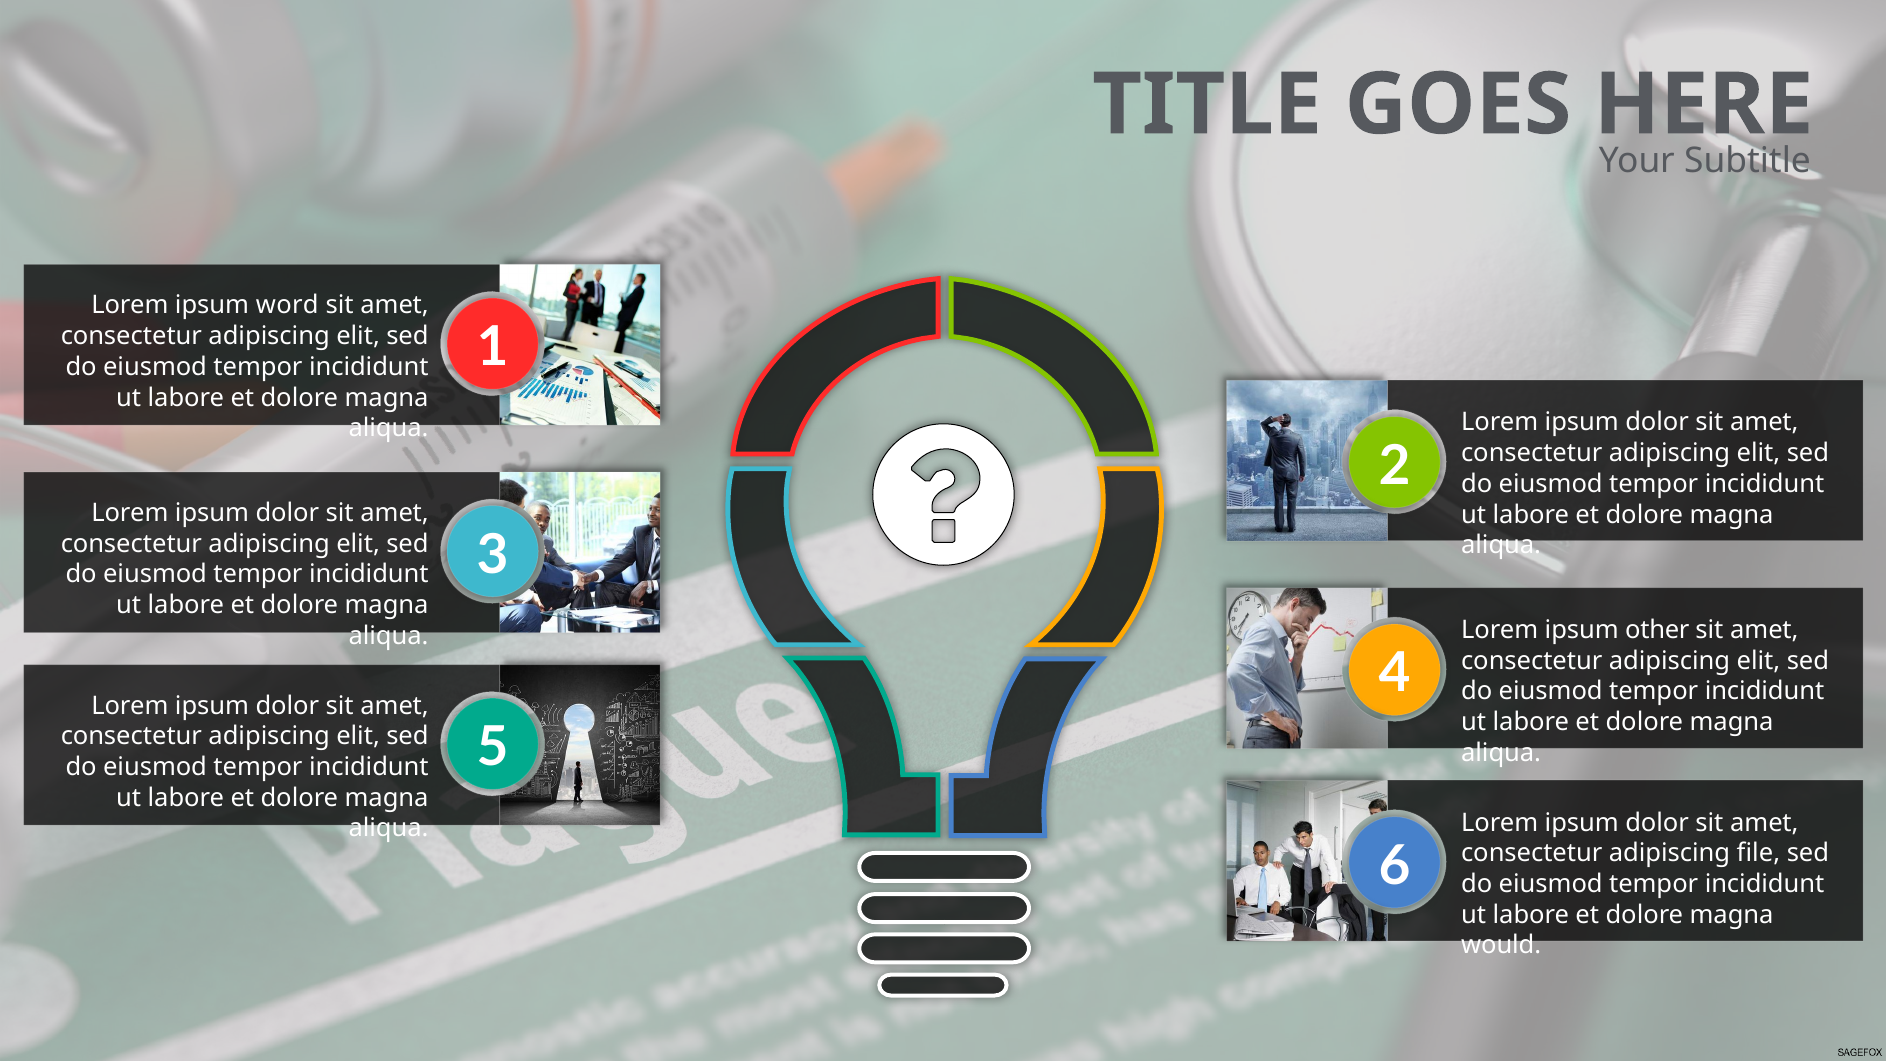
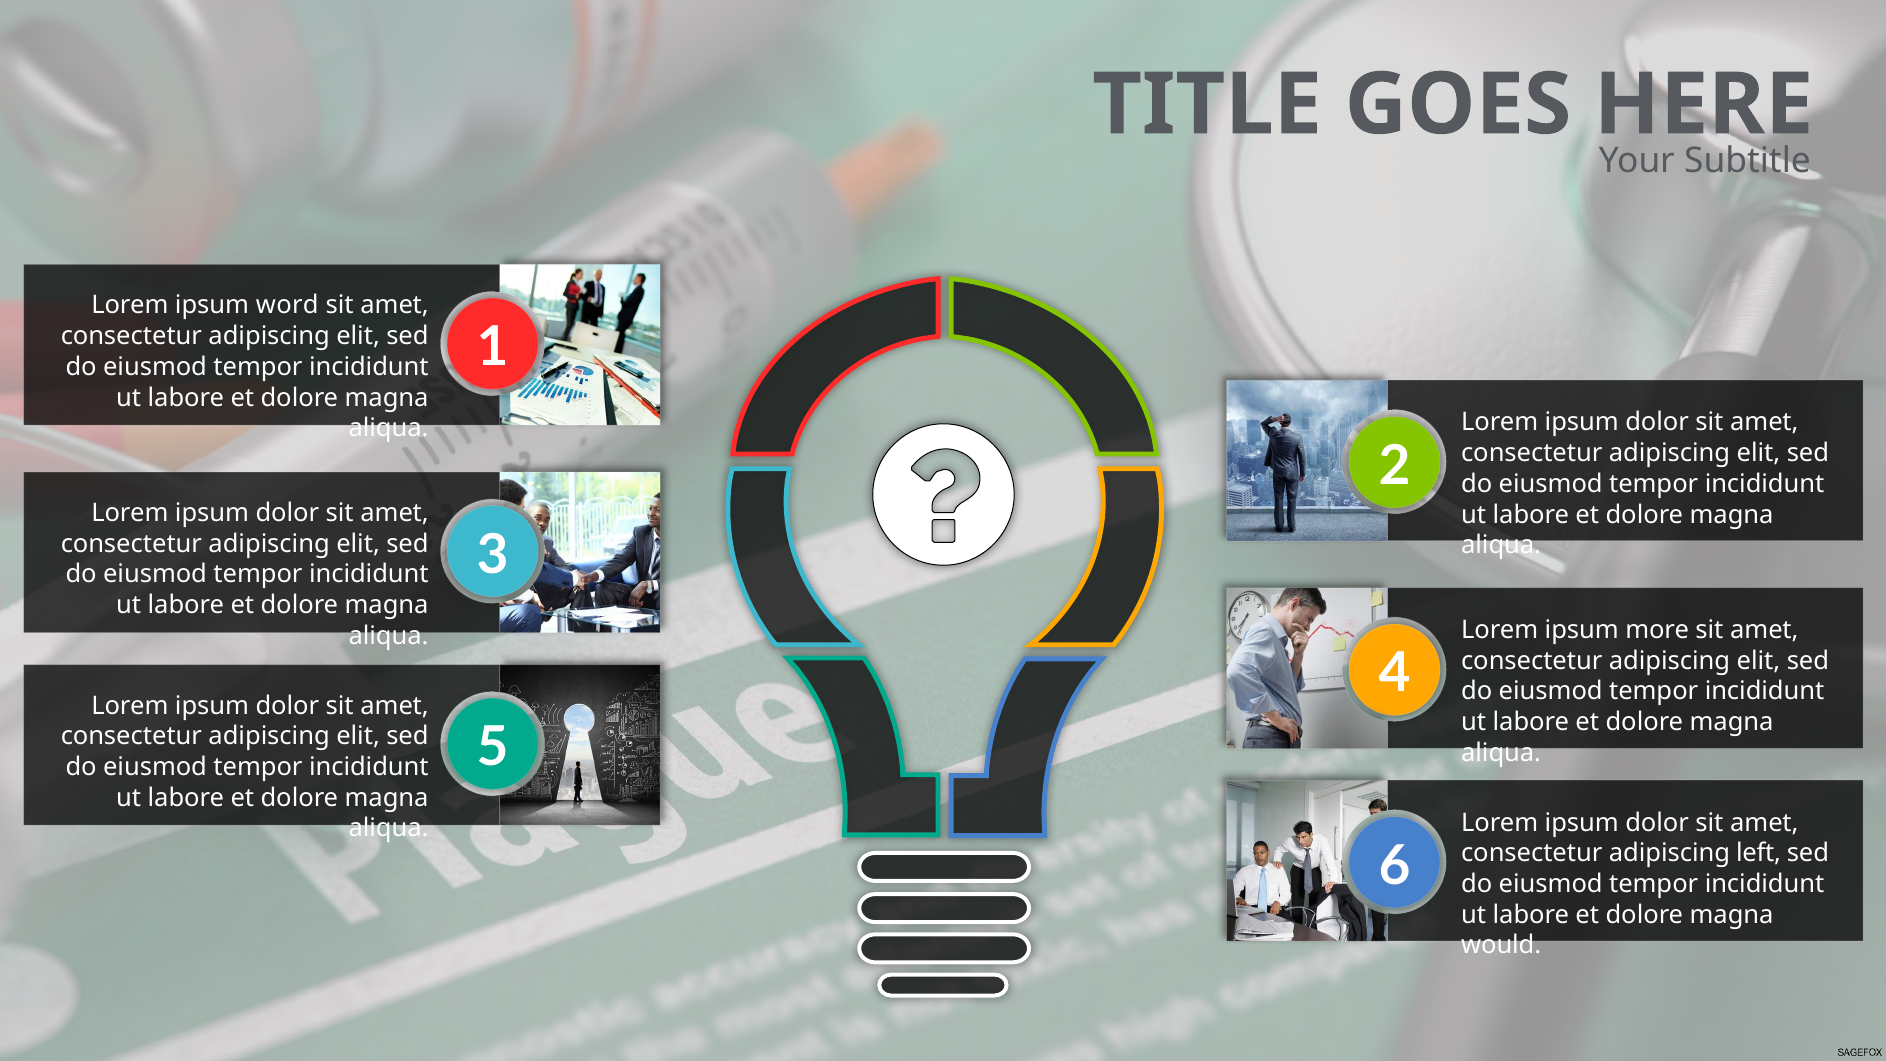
other: other -> more
file: file -> left
